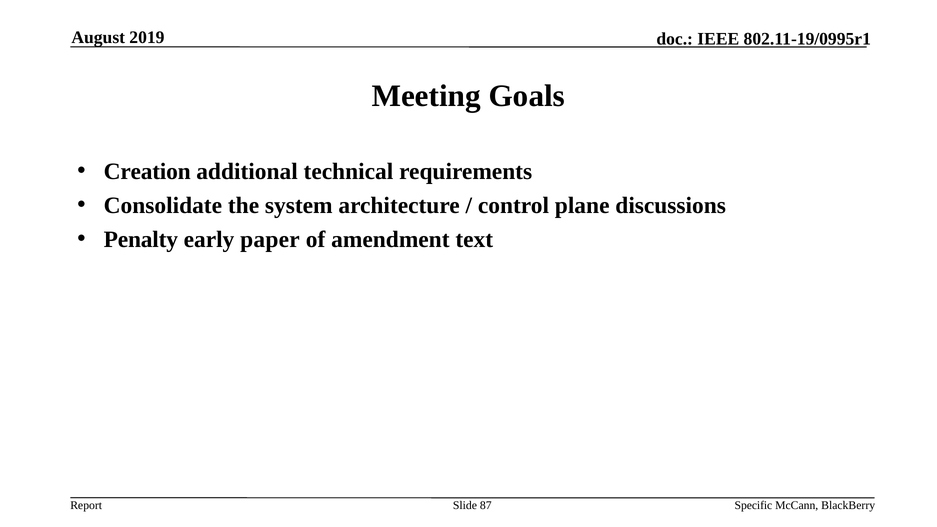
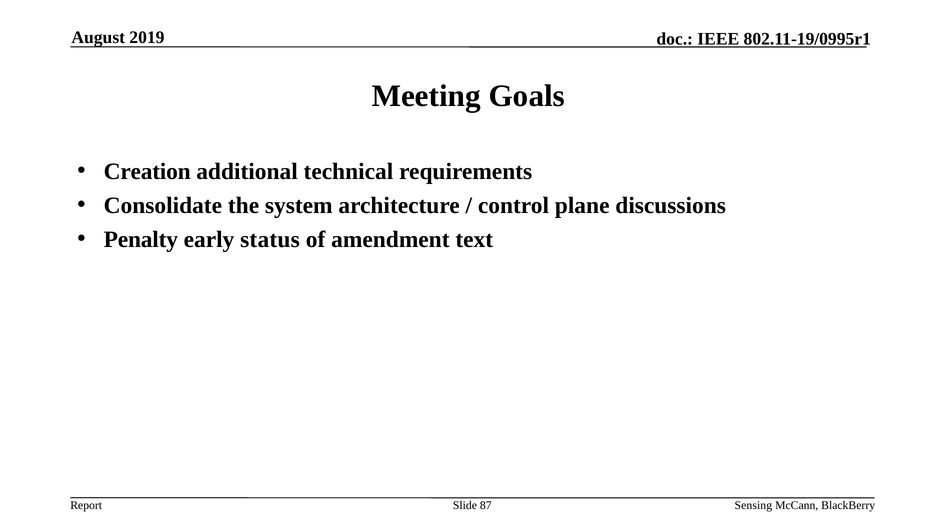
paper: paper -> status
Specific: Specific -> Sensing
